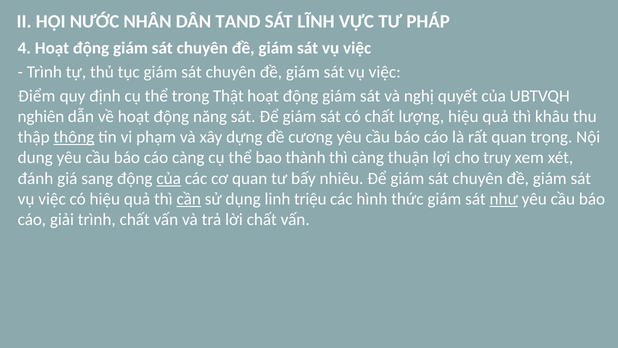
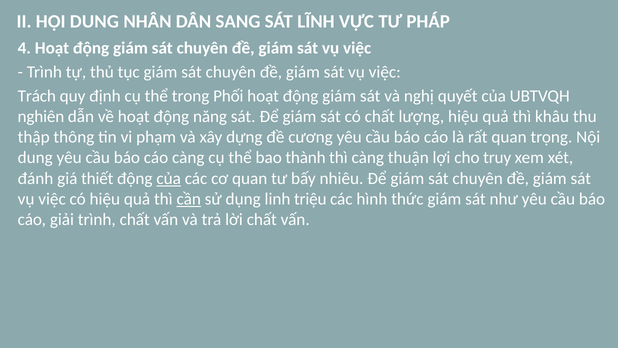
HỘI NƯỚC: NƯỚC -> DUNG
TAND: TAND -> SANG
Điểm: Điểm -> Trách
Thật: Thật -> Phối
thông underline: present -> none
sang: sang -> thiết
như underline: present -> none
